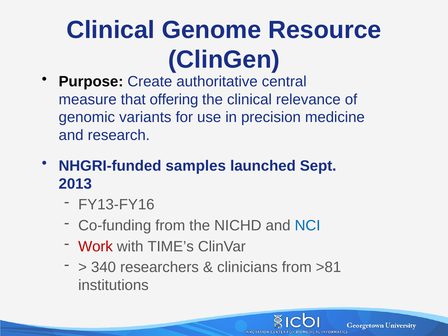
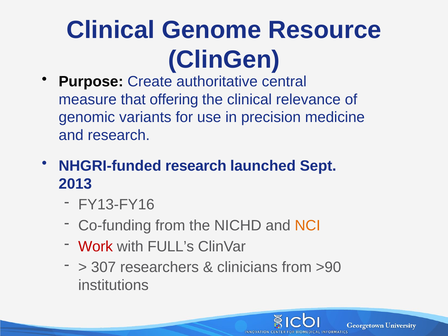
NHGRI-funded samples: samples -> research
NCI colour: blue -> orange
TIME’s: TIME’s -> FULL’s
340: 340 -> 307
>81: >81 -> >90
